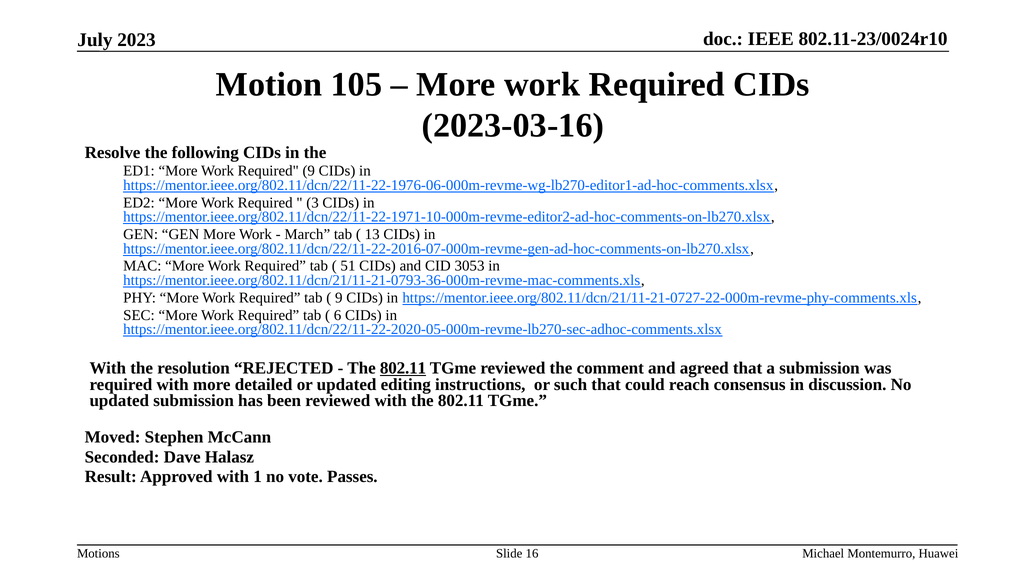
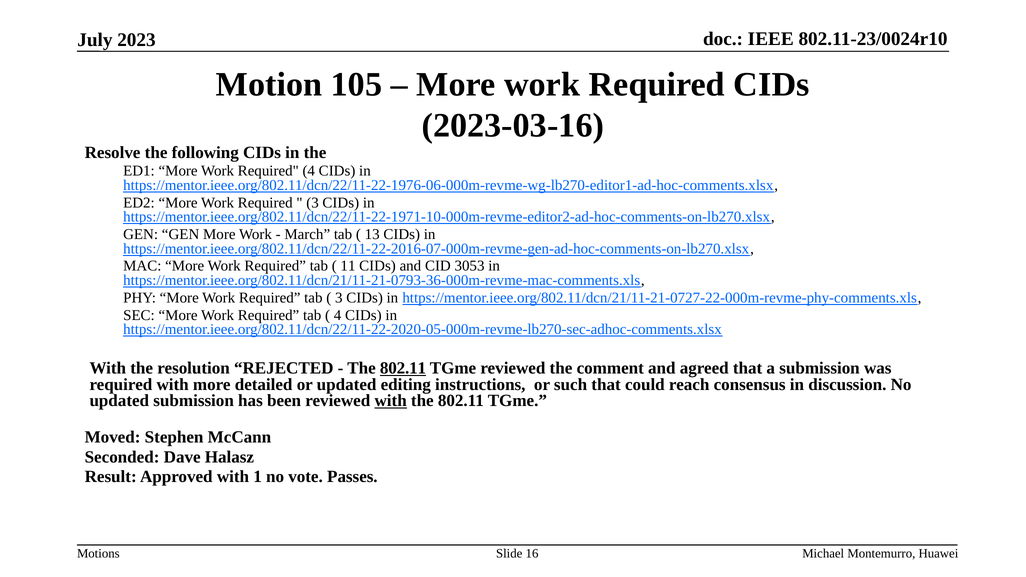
Required 9: 9 -> 4
51: 51 -> 11
9 at (339, 298): 9 -> 3
6 at (338, 315): 6 -> 4
with at (391, 401) underline: none -> present
